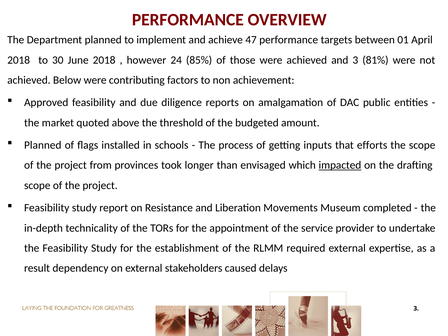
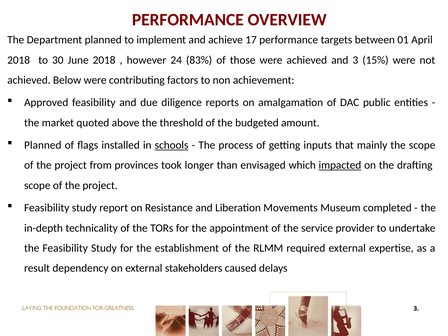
47: 47 -> 17
85%: 85% -> 83%
81%: 81% -> 15%
schools underline: none -> present
efforts: efforts -> mainly
